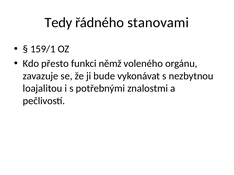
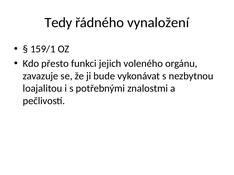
stanovami: stanovami -> vynaložení
němž: němž -> jejich
